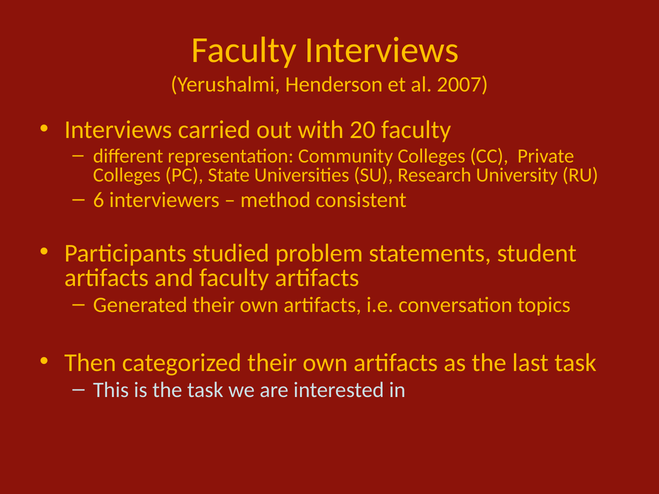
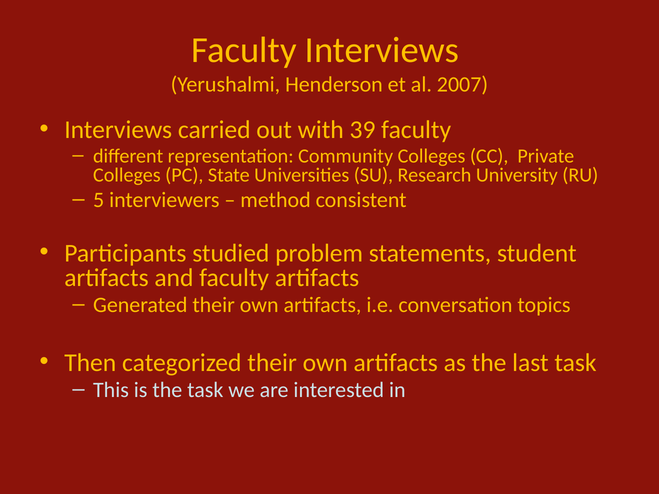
20: 20 -> 39
6: 6 -> 5
